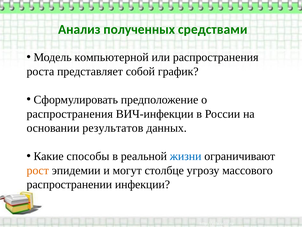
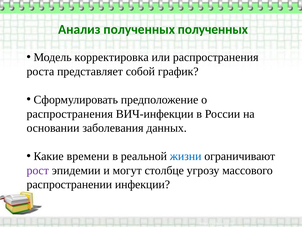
полученных средствами: средствами -> полученных
компьютерной: компьютерной -> корректировка
результатов: результатов -> заболевания
способы: способы -> времени
рост colour: orange -> purple
